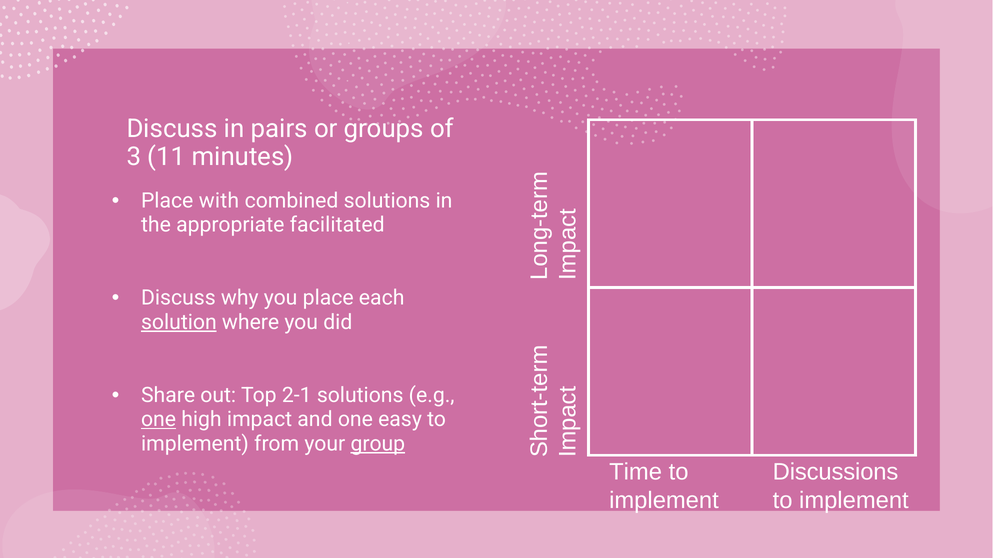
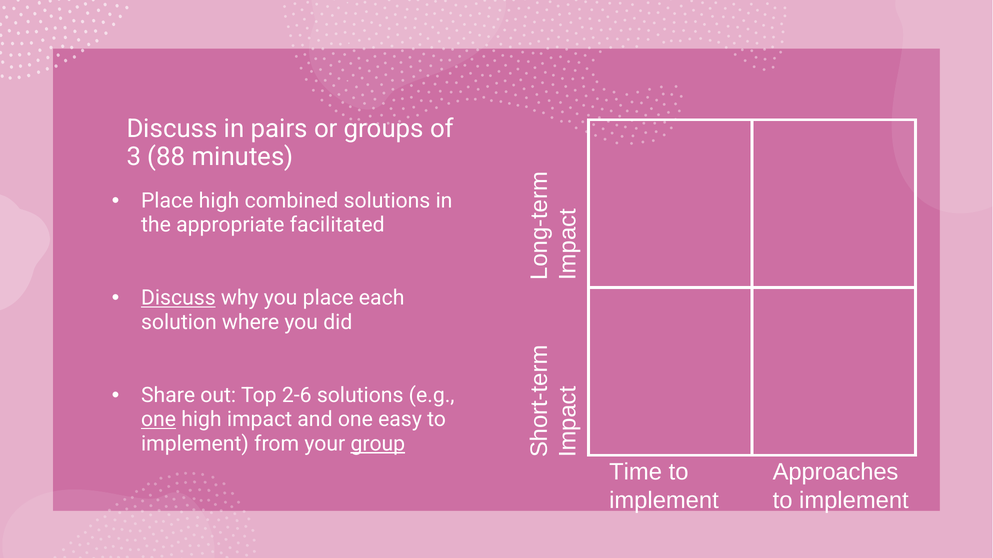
11: 11 -> 88
Place with: with -> high
Discuss at (178, 298) underline: none -> present
solution underline: present -> none
2-1: 2-1 -> 2-6
Discussions: Discussions -> Approaches
